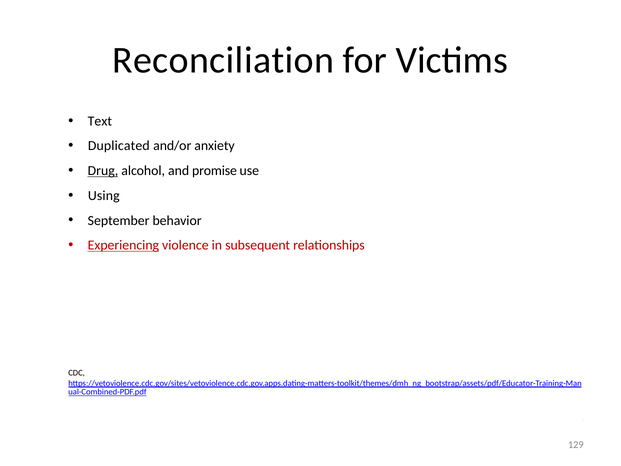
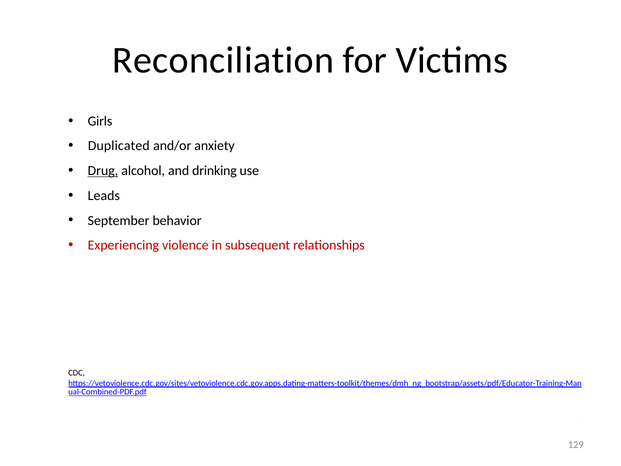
Text: Text -> Girls
promise: promise -> drinking
Using: Using -> Leads
Experiencing underline: present -> none
